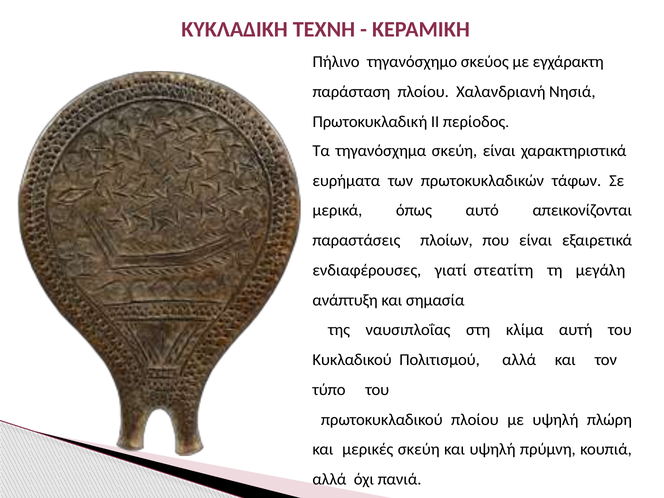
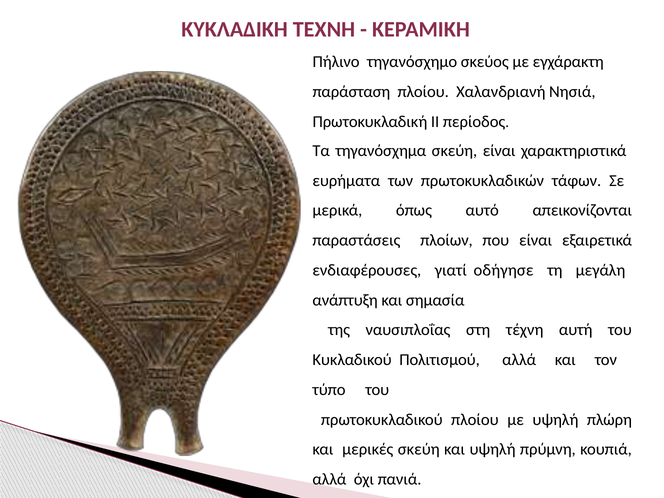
στεατίτη: στεατίτη -> οδήγησε
κλίμα: κλίμα -> τέχνη
